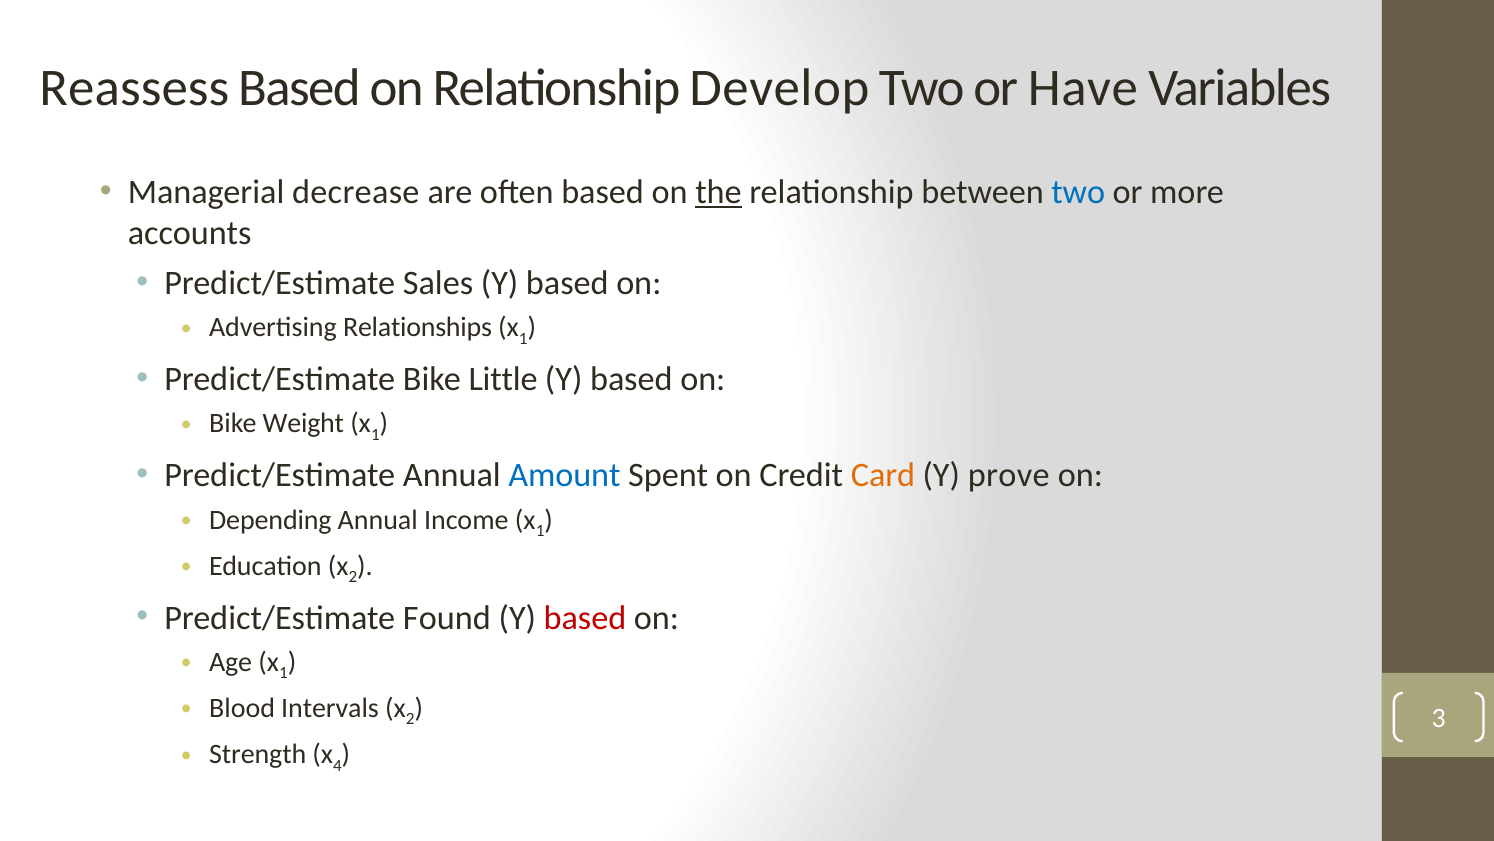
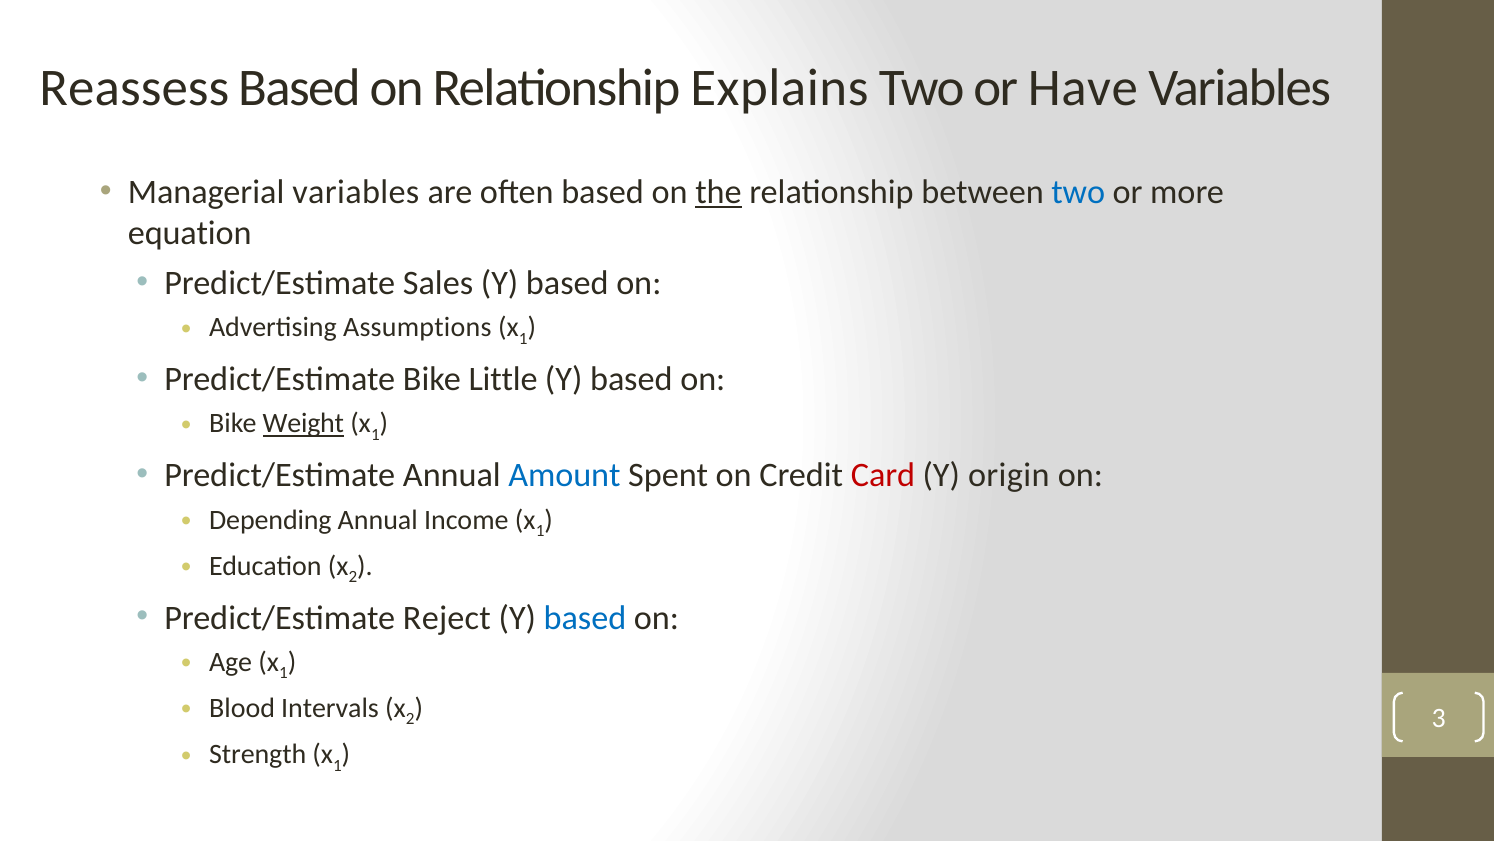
Develop: Develop -> Explains
Managerial decrease: decrease -> variables
accounts: accounts -> equation
Relationships: Relationships -> Assumptions
Weight underline: none -> present
Card colour: orange -> red
prove: prove -> origin
Found: Found -> Reject
based at (585, 617) colour: red -> blue
4 at (337, 765): 4 -> 1
